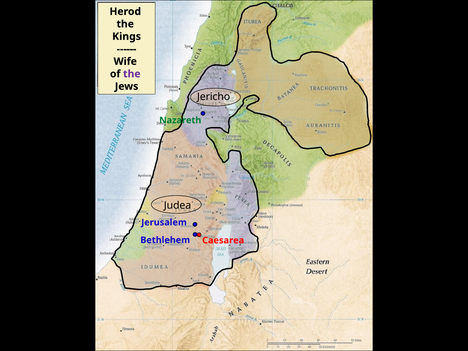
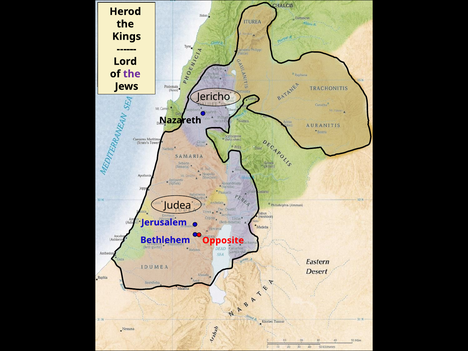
Wife: Wife -> Lord
Nazareth colour: green -> black
Caesarea: Caesarea -> Opposite
